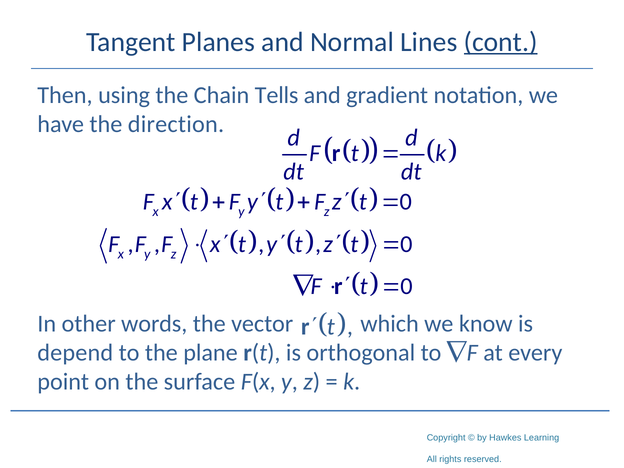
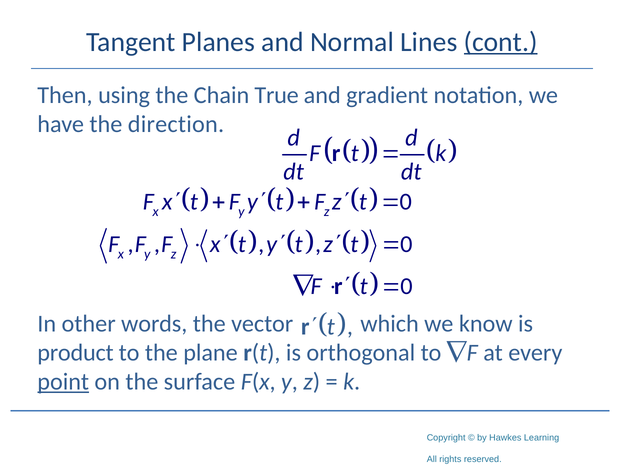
Tells: Tells -> True
depend: depend -> product
point underline: none -> present
